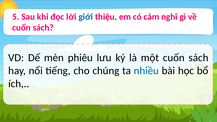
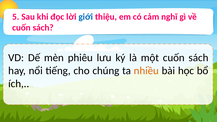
nhiều colour: blue -> orange
